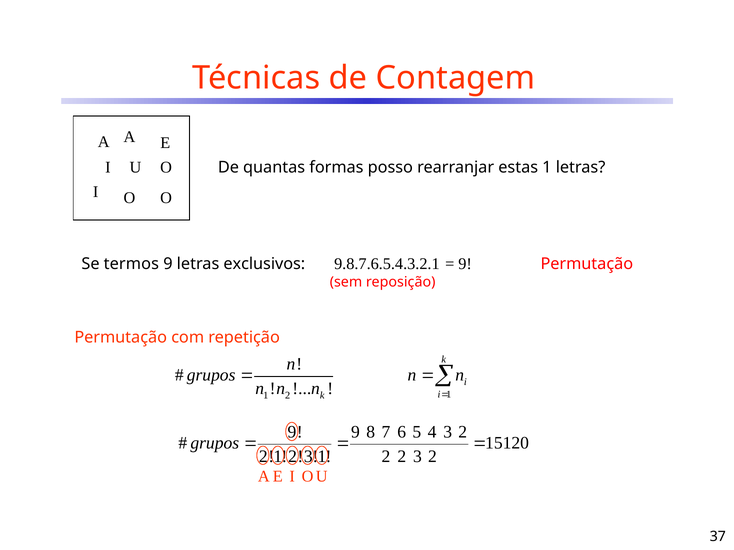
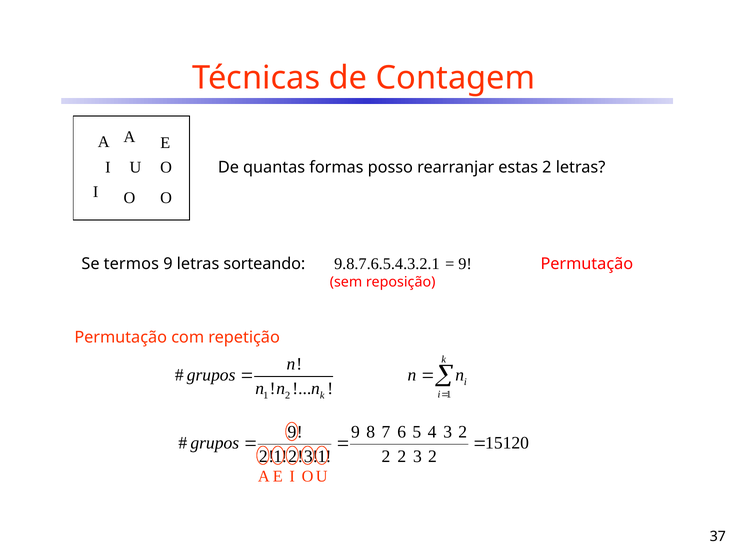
estas 1: 1 -> 2
exclusivos: exclusivos -> sorteando
